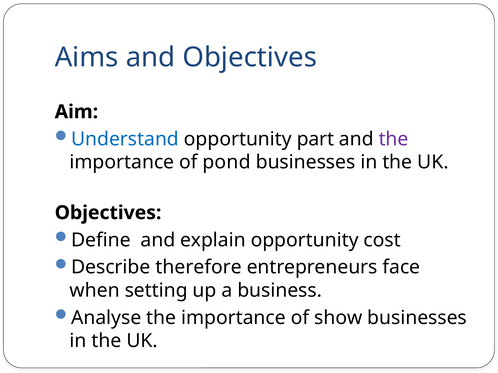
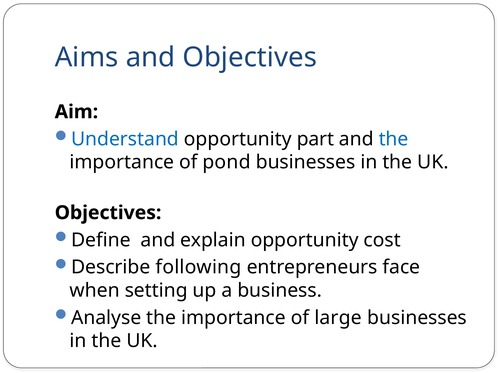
the at (394, 139) colour: purple -> blue
therefore: therefore -> following
show: show -> large
